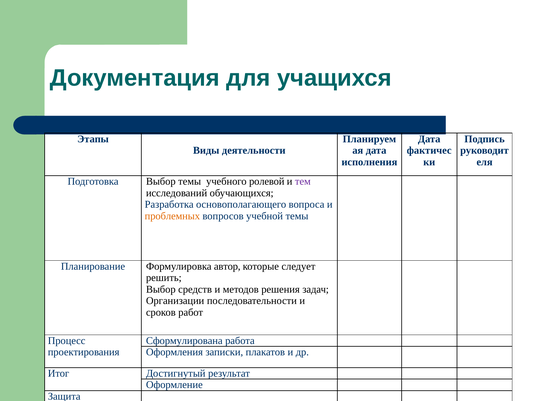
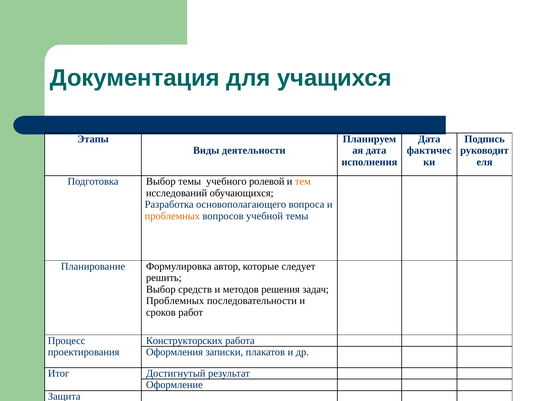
тем colour: purple -> orange
Организации at (175, 301): Организации -> Проблемных
Сформулирована: Сформулирована -> Конструкторских
